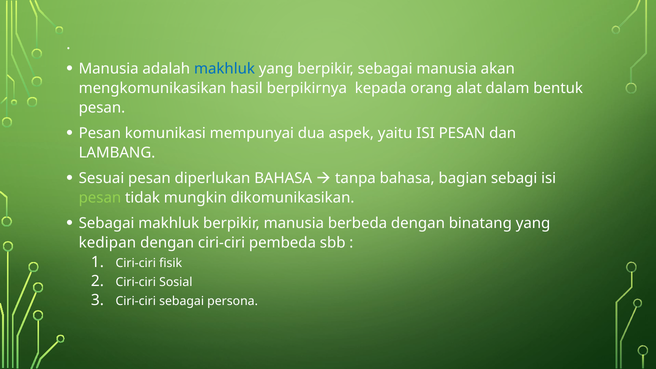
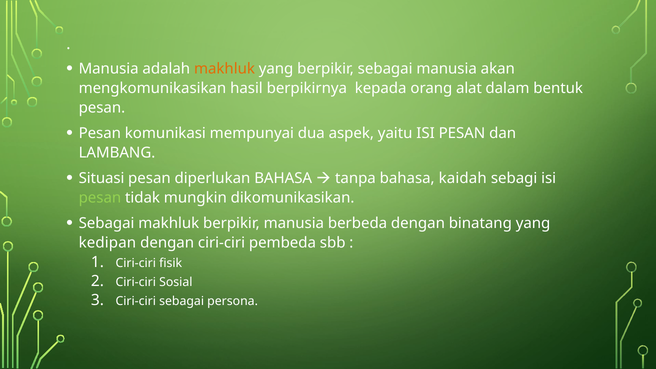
makhluk at (224, 69) colour: blue -> orange
Sesuai: Sesuai -> Situasi
bagian: bagian -> kaidah
